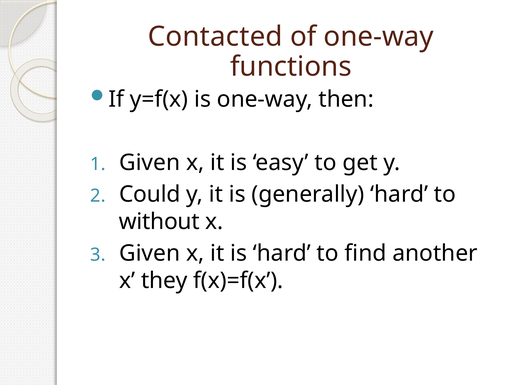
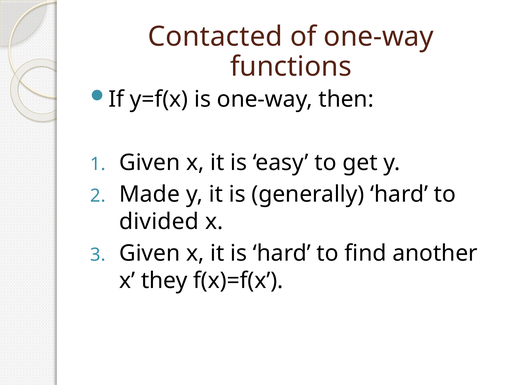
Could: Could -> Made
without: without -> divided
